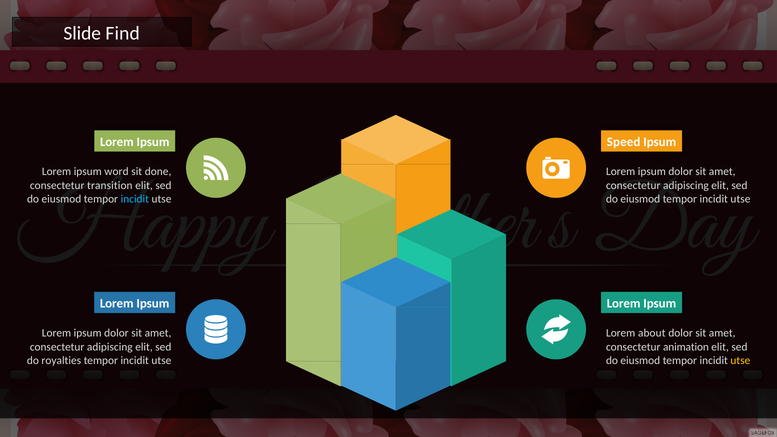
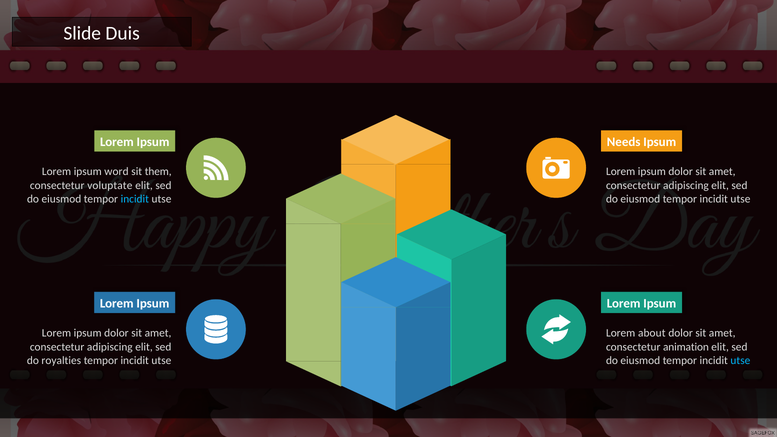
Find: Find -> Duis
Speed: Speed -> Needs
done: done -> them
transition: transition -> voluptate
utse at (740, 360) colour: yellow -> light blue
